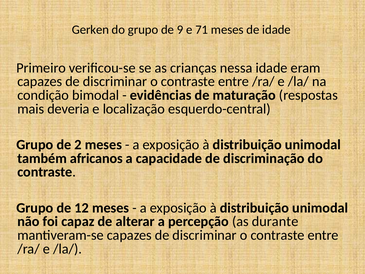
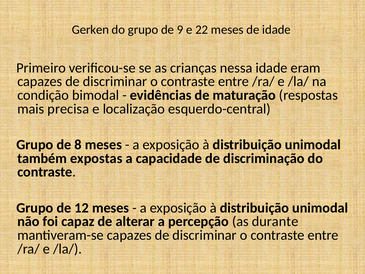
71: 71 -> 22
deveria: deveria -> precisa
2: 2 -> 8
africanos: africanos -> expostas
